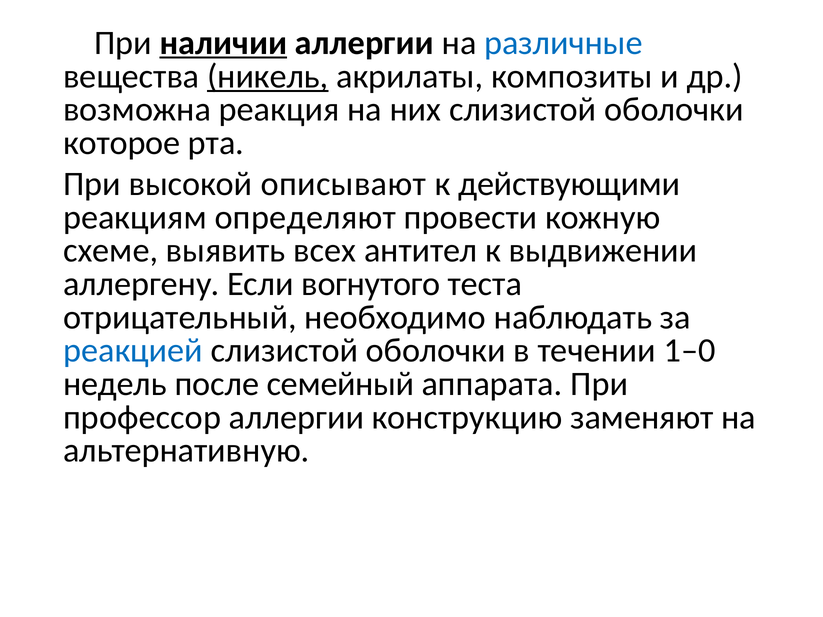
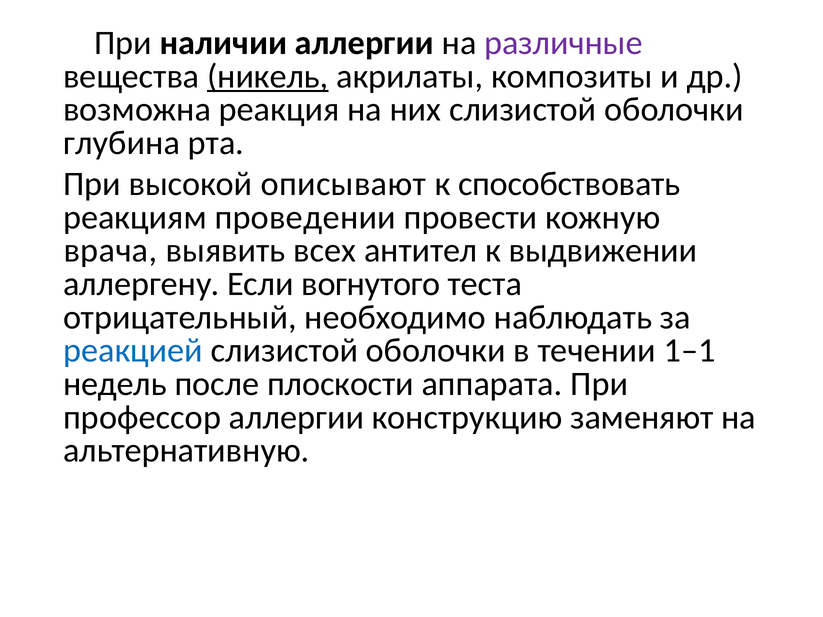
наличии underline: present -> none
различные colour: blue -> purple
которое: которое -> глубина
действующими: действующими -> способствовать
определяют: определяют -> проведении
схеме: схеме -> врача
1–0: 1–0 -> 1–1
семейный: семейный -> плоскости
